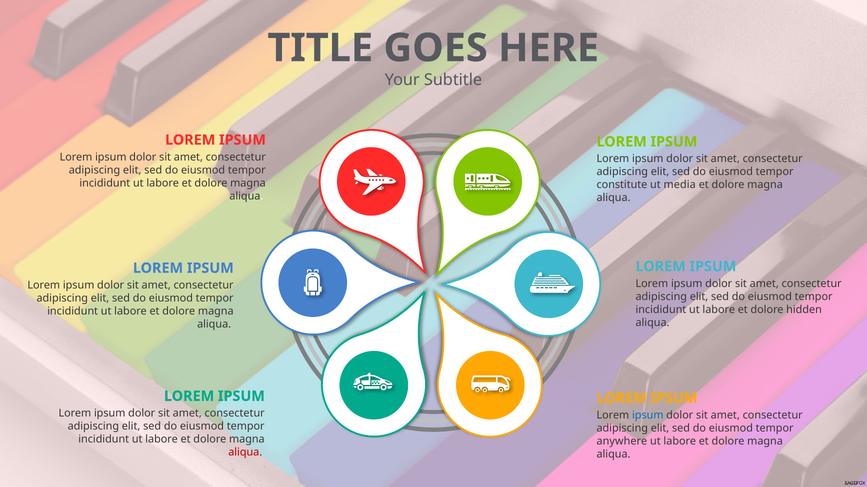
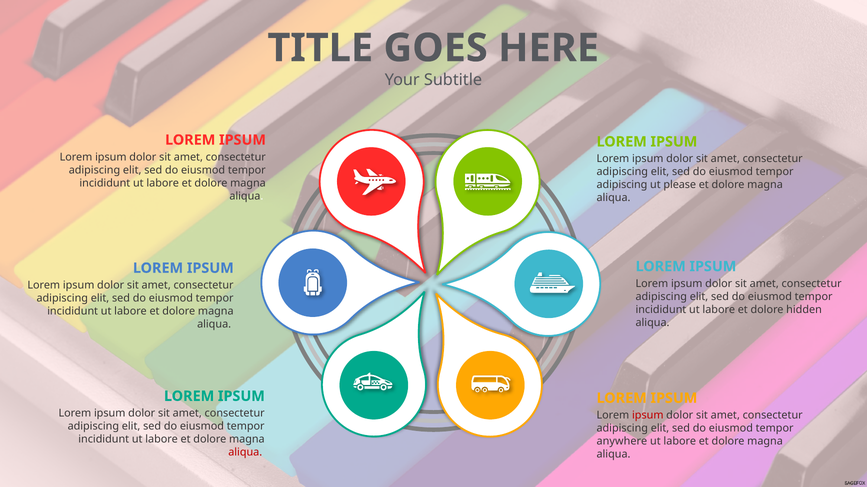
constitute at (622, 185): constitute -> adipiscing
media: media -> please
ipsum at (648, 416) colour: blue -> red
